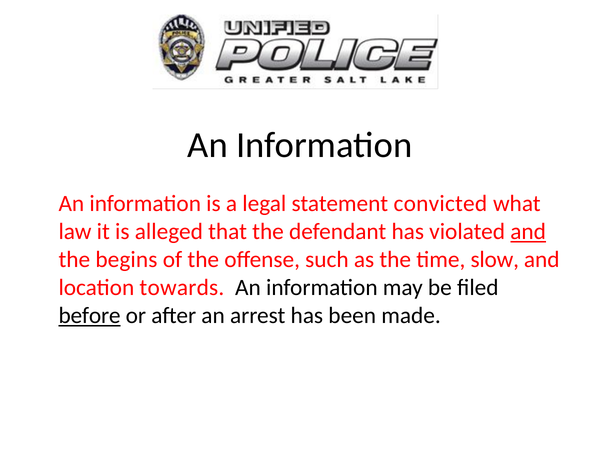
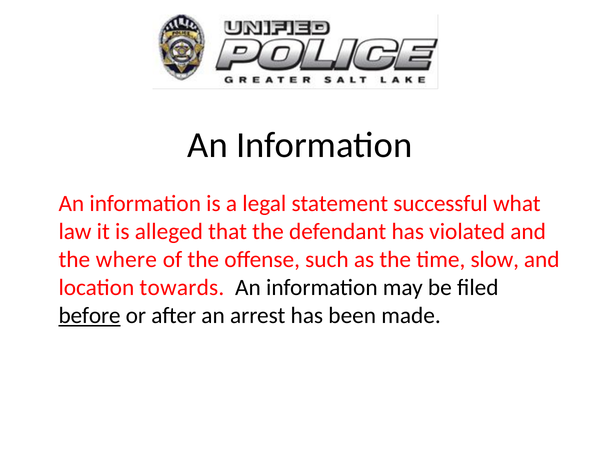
convicted: convicted -> successful
and at (528, 232) underline: present -> none
begins: begins -> where
